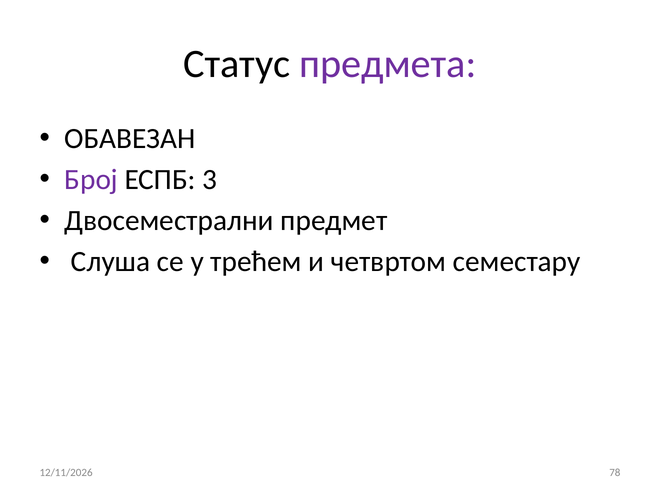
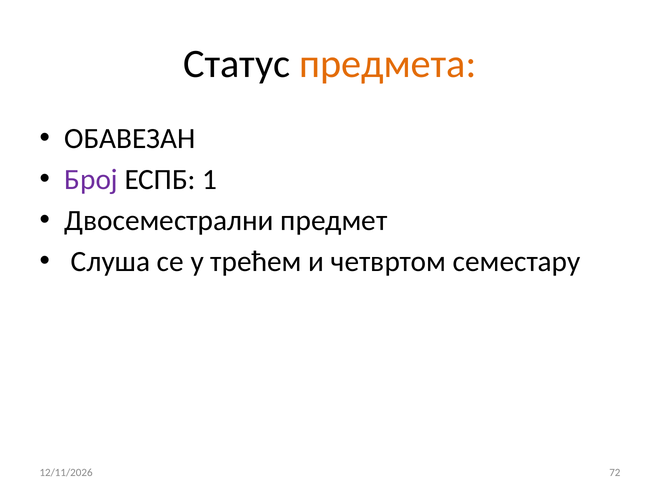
предмета colour: purple -> orange
3: 3 -> 1
78: 78 -> 72
